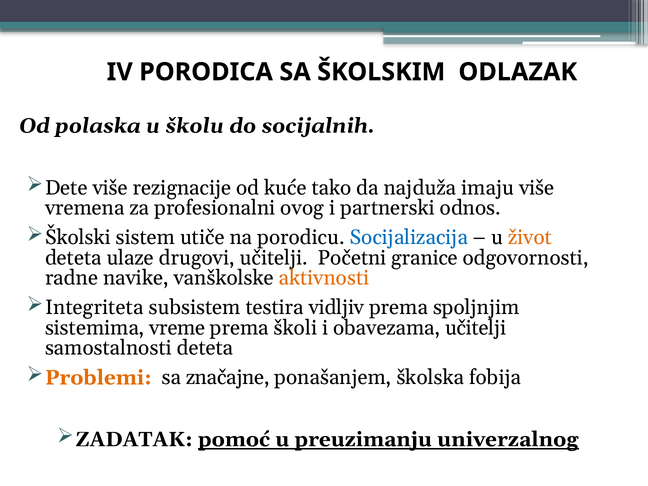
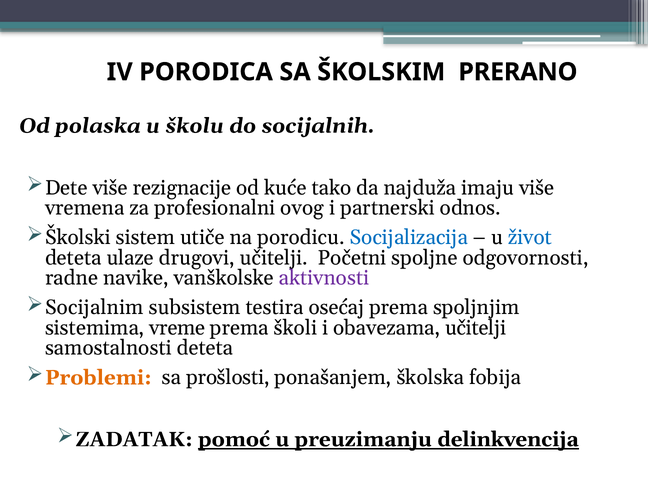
ODLAZAK: ODLAZAK -> PRERANO
život colour: orange -> blue
granice: granice -> spoljne
aktivnosti colour: orange -> purple
Integriteta: Integriteta -> Socijalnim
vidljiv: vidljiv -> osećaj
značajne: značajne -> prošlosti
univerzalnog: univerzalnog -> delinkvencija
